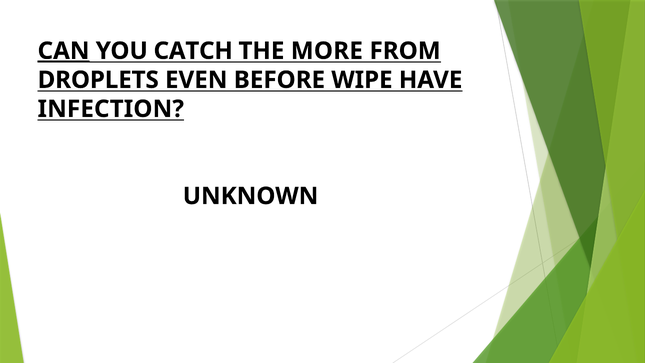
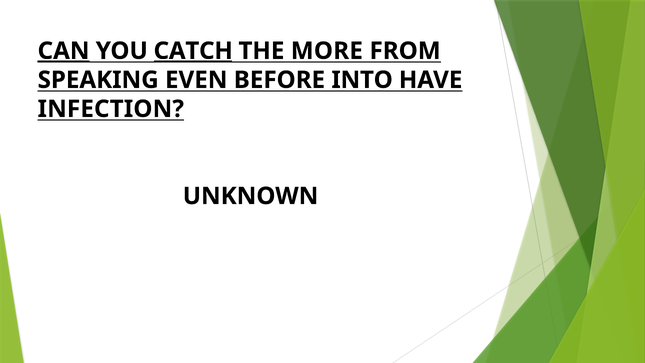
CATCH underline: none -> present
DROPLETS: DROPLETS -> SPEAKING
WIPE: WIPE -> INTO
